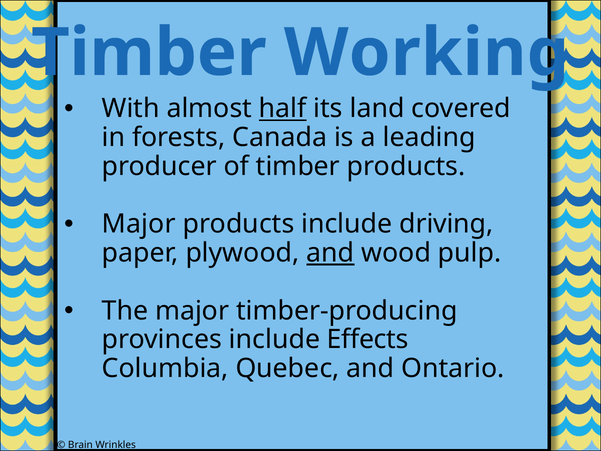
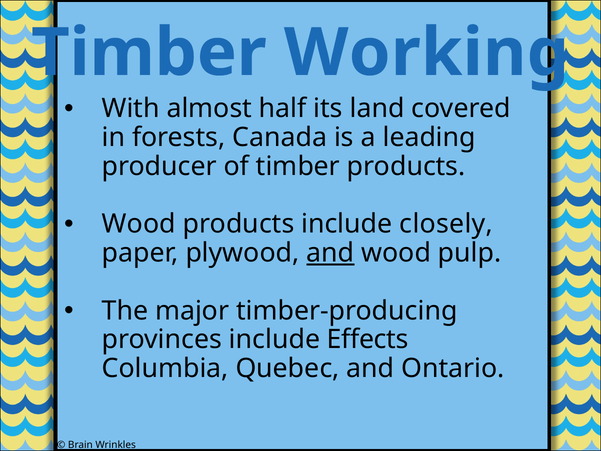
half underline: present -> none
Major at (139, 224): Major -> Wood
driving: driving -> closely
